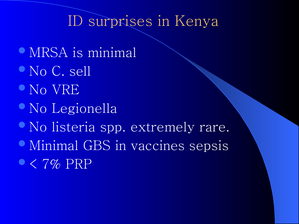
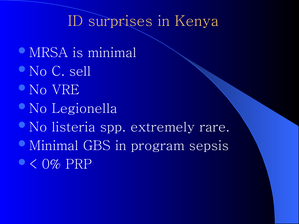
vaccines: vaccines -> program
7%: 7% -> 0%
